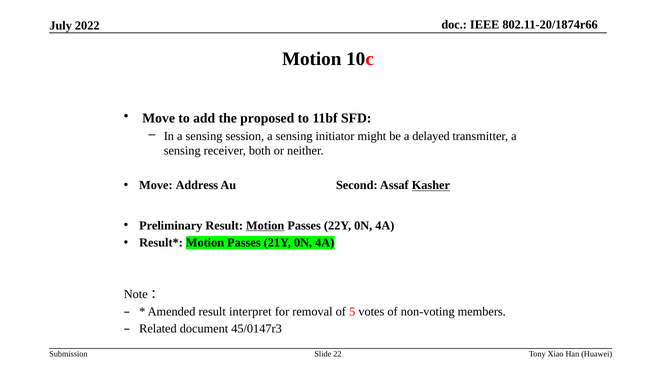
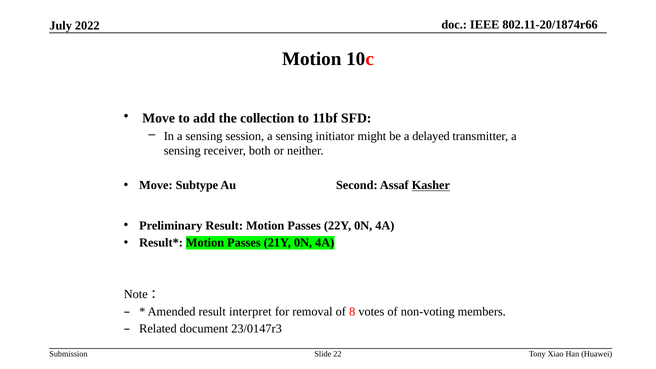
proposed: proposed -> collection
Address: Address -> Subtype
Motion at (265, 226) underline: present -> none
5: 5 -> 8
45/0147r3: 45/0147r3 -> 23/0147r3
